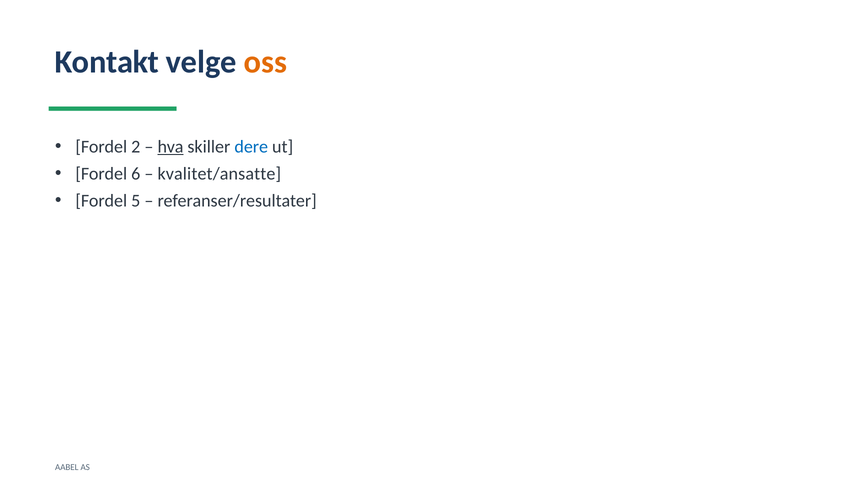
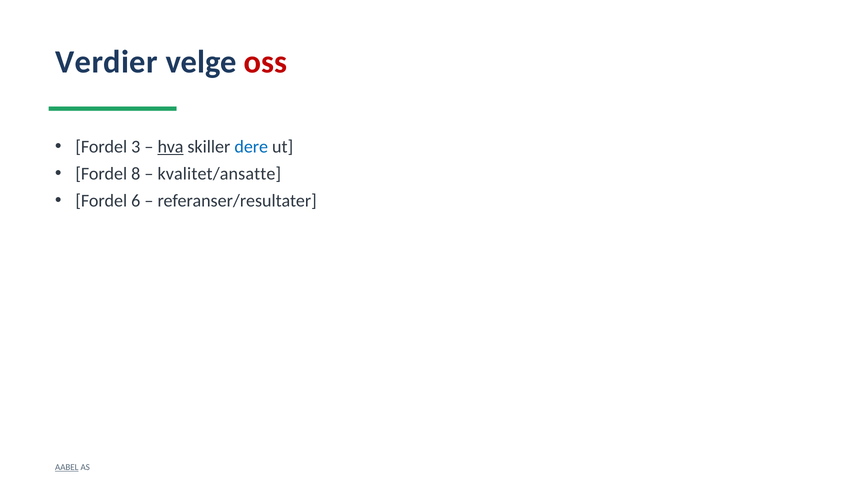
Kontakt: Kontakt -> Verdier
oss colour: orange -> red
2: 2 -> 3
6: 6 -> 8
5: 5 -> 6
AABEL underline: none -> present
